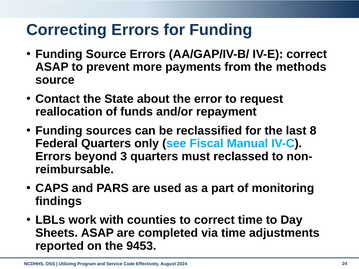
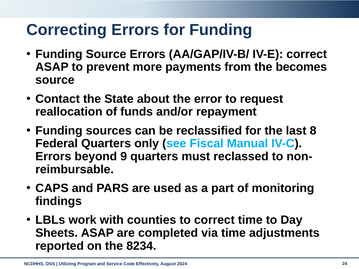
methods: methods -> becomes
3: 3 -> 9
9453: 9453 -> 8234
